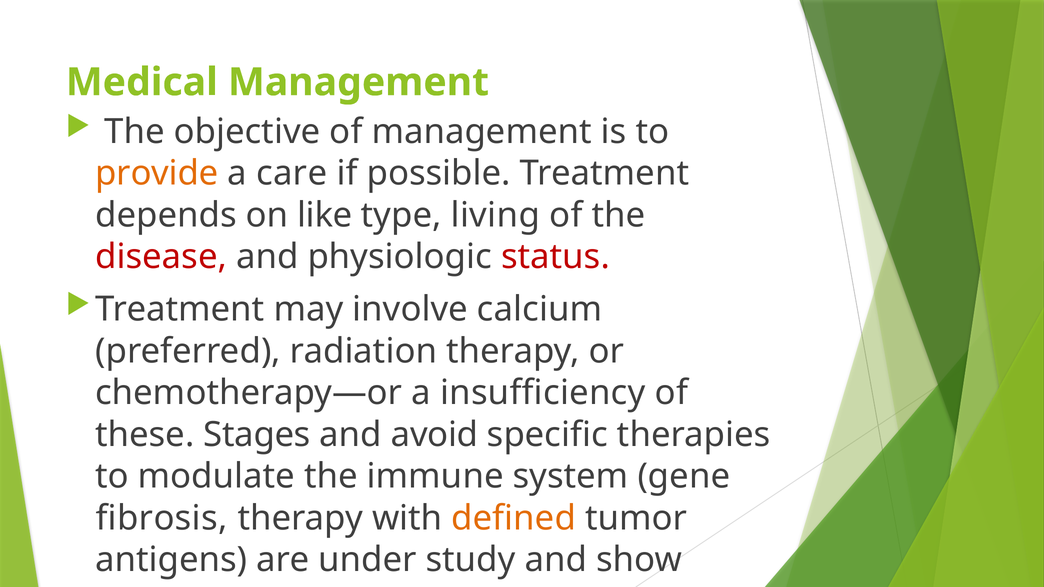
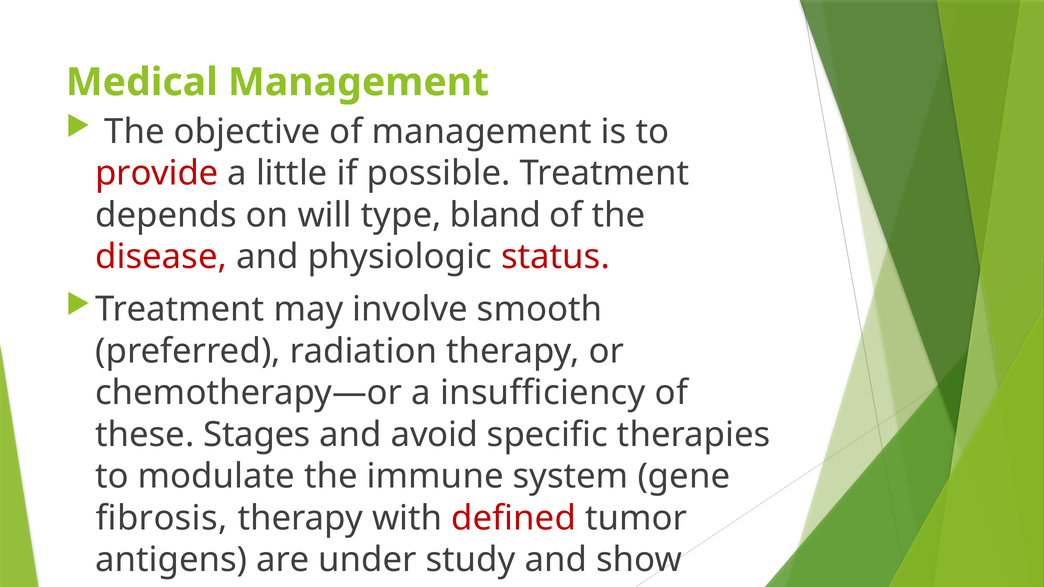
provide colour: orange -> red
care: care -> little
like: like -> will
living: living -> bland
calcium: calcium -> smooth
deﬁned colour: orange -> red
